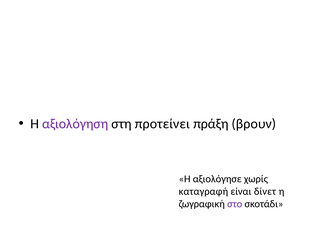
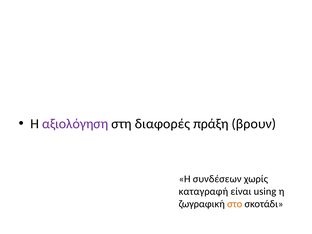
προτείνει: προτείνει -> διαφορές
αξιολόγησε: αξιολόγησε -> συνδέσεων
δίνετ: δίνετ -> using
στο colour: purple -> orange
